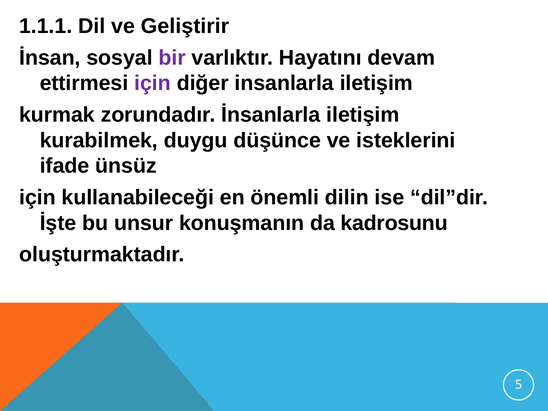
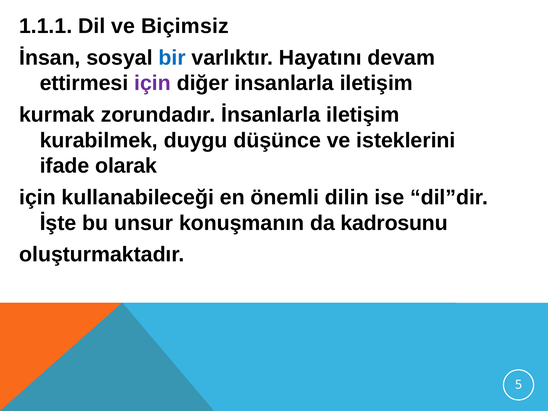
Geliştirir: Geliştirir -> Biçimsiz
bir colour: purple -> blue
ünsüz: ünsüz -> olarak
